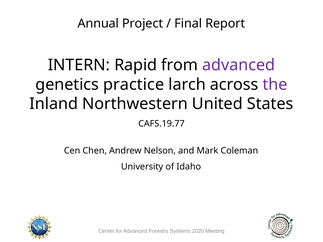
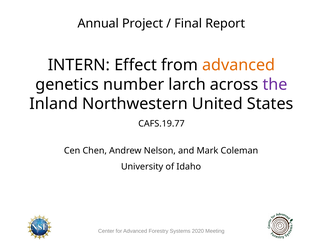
Rapid: Rapid -> Effect
advanced at (239, 65) colour: purple -> orange
practice: practice -> number
